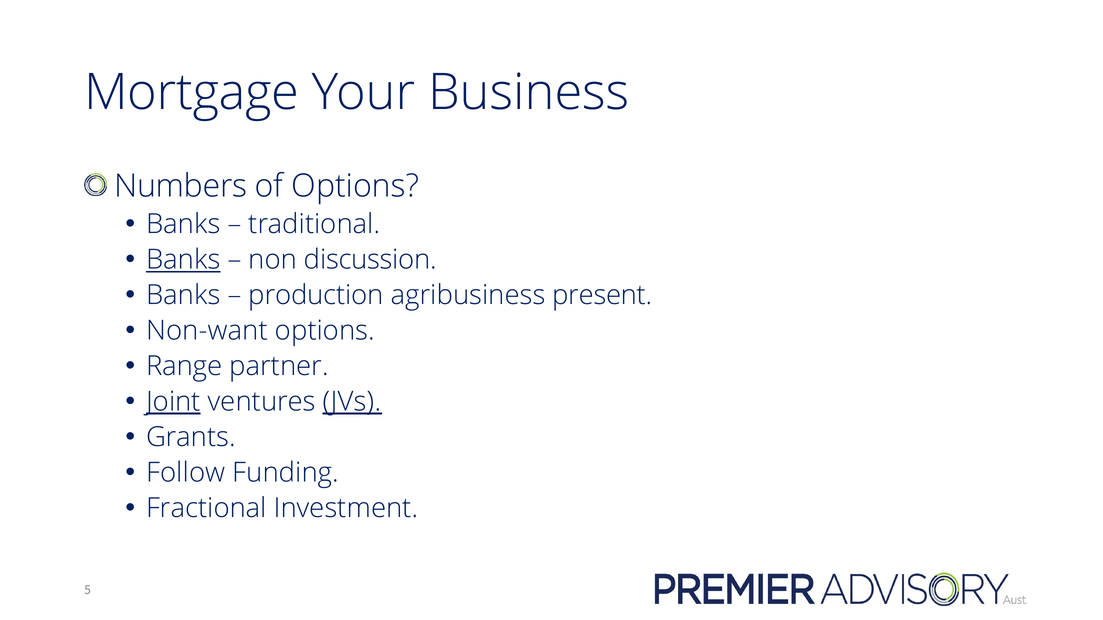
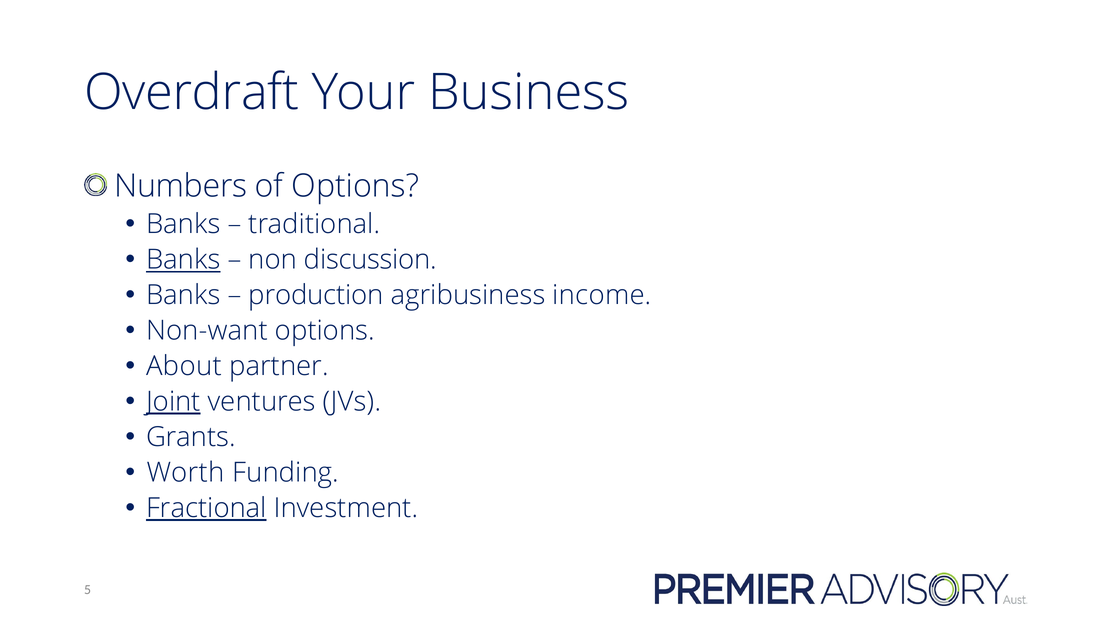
Mortgage: Mortgage -> Overdraft
present: present -> income
Range: Range -> About
JVs underline: present -> none
Follow: Follow -> Worth
Fractional underline: none -> present
